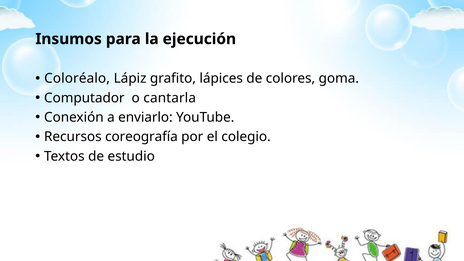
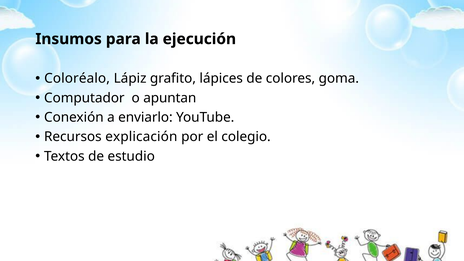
cantarla: cantarla -> apuntan
coreografía: coreografía -> explicación
